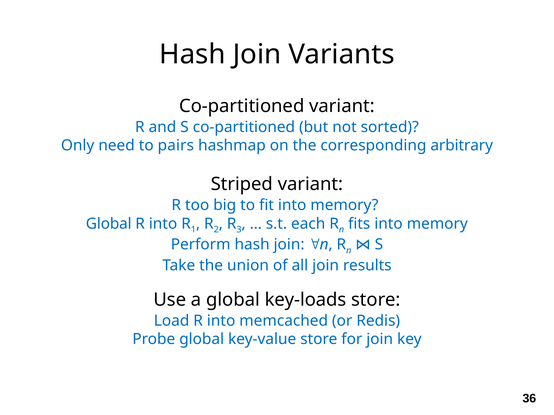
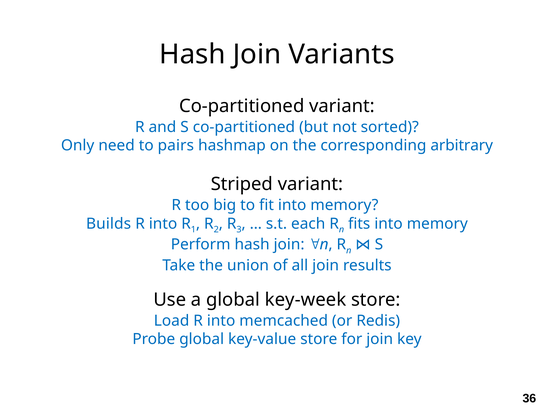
Global at (109, 224): Global -> Builds
key-loads: key-loads -> key-week
